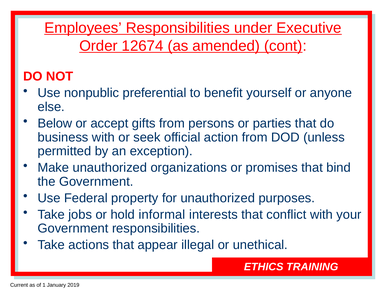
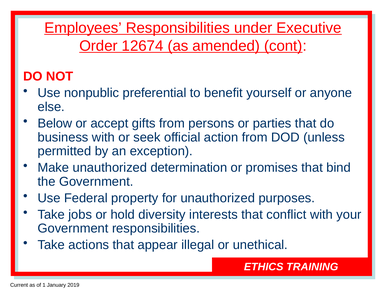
organizations: organizations -> determination
informal: informal -> diversity
